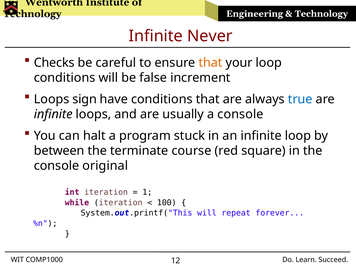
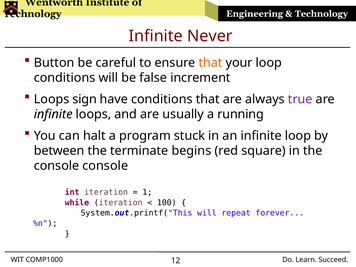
Checks: Checks -> Button
true colour: blue -> purple
a console: console -> running
course: course -> begins
console original: original -> console
